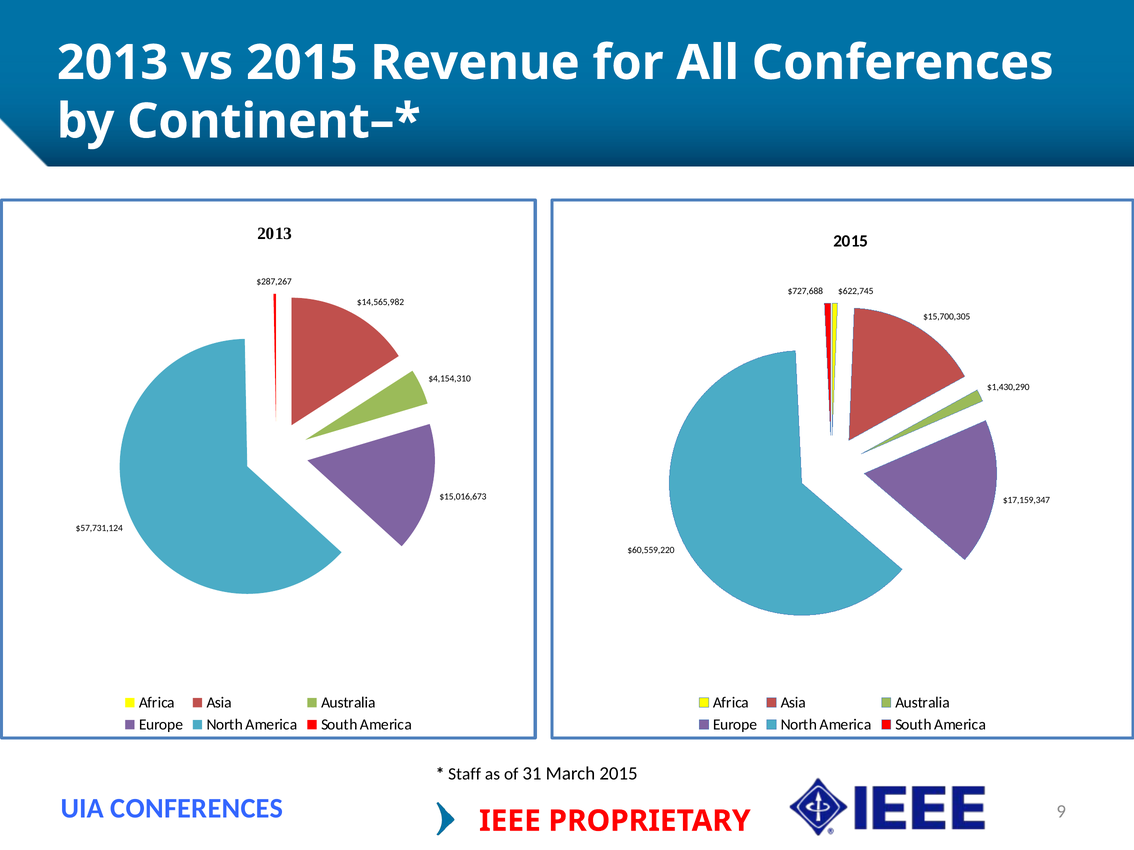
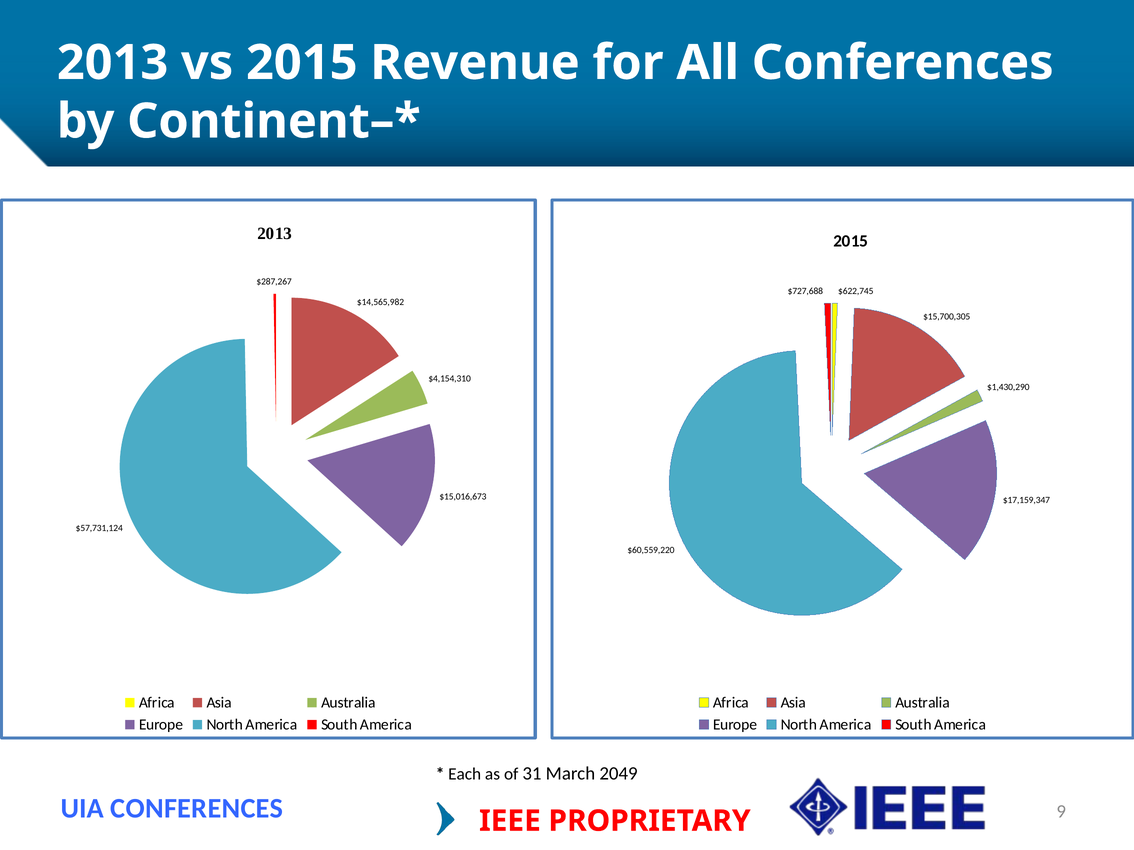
Staff: Staff -> Each
March 2015: 2015 -> 2049
